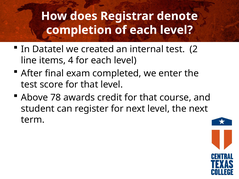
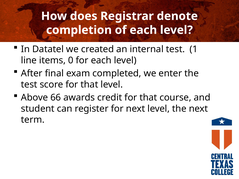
2: 2 -> 1
4: 4 -> 0
78: 78 -> 66
